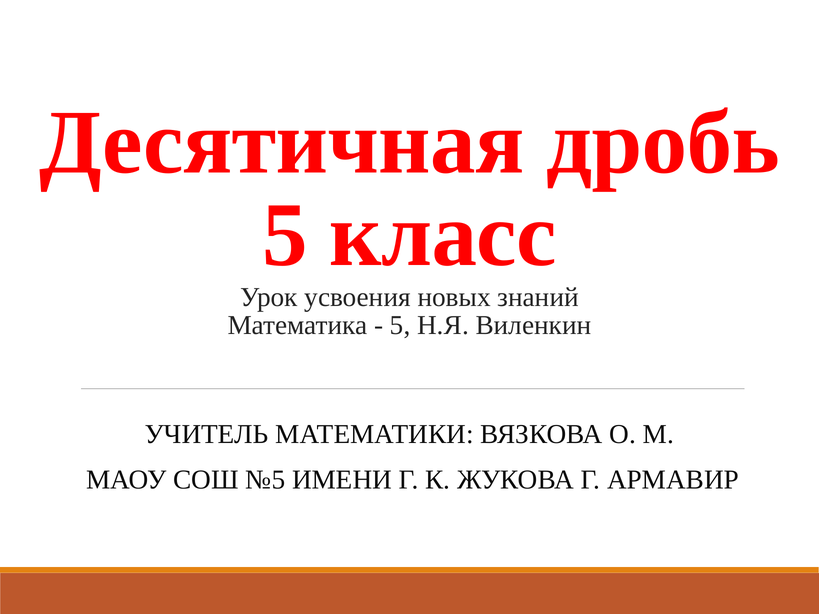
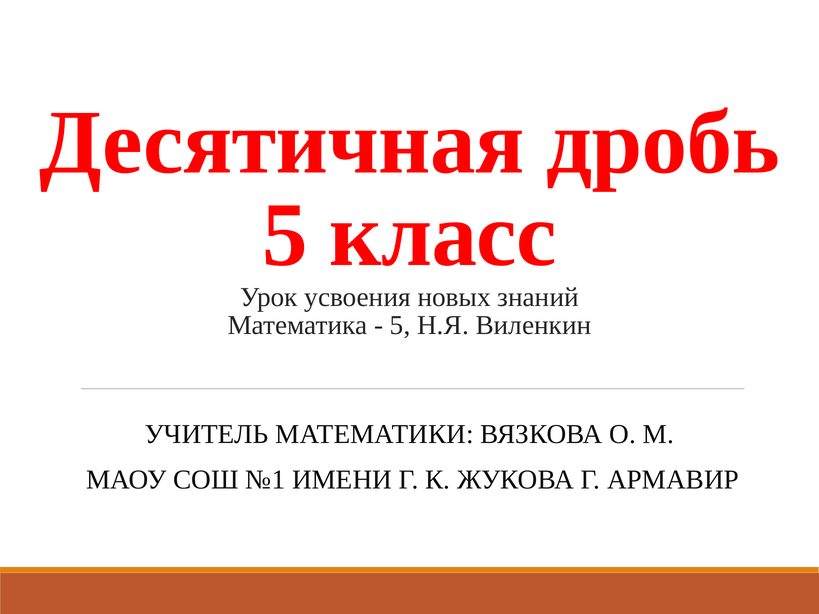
№5: №5 -> №1
